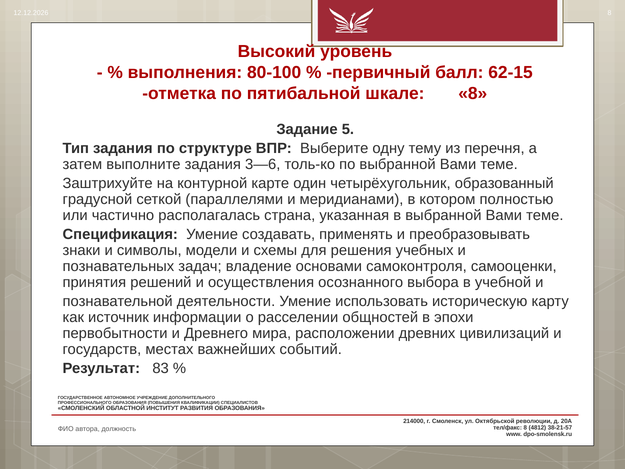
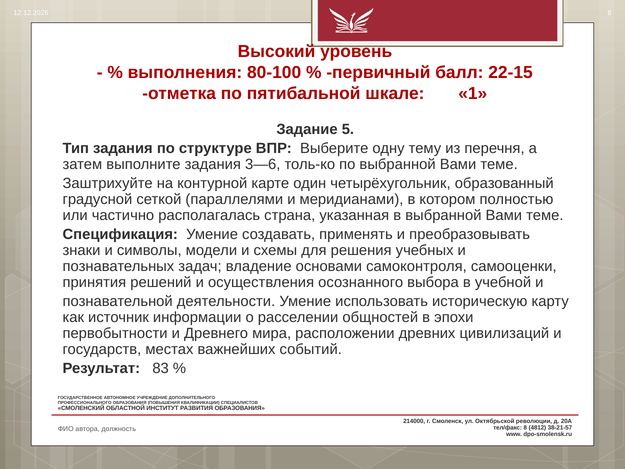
62-15: 62-15 -> 22-15
шкале 8: 8 -> 1
